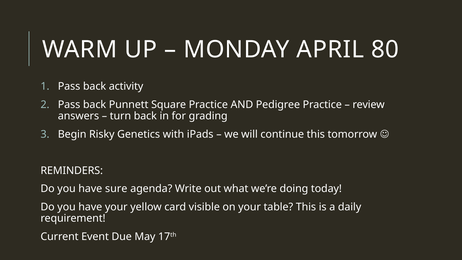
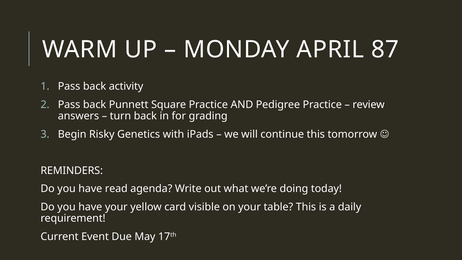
80: 80 -> 87
sure: sure -> read
